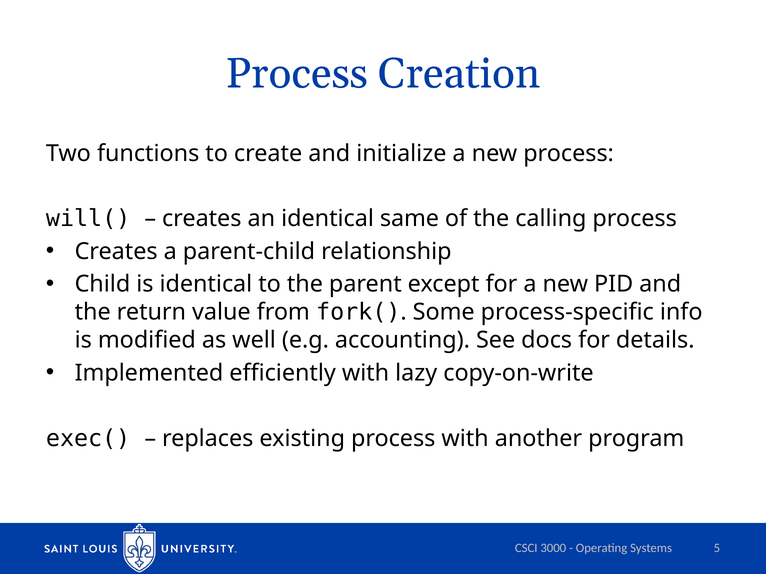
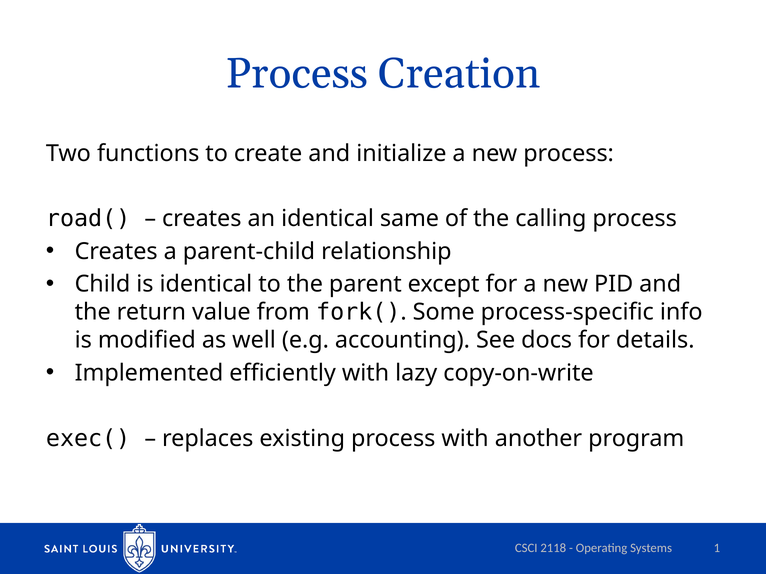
will(: will( -> road(
3000: 3000 -> 2118
5: 5 -> 1
